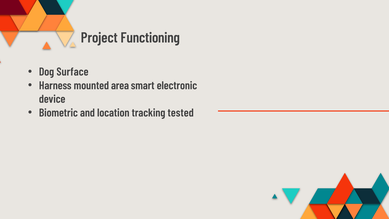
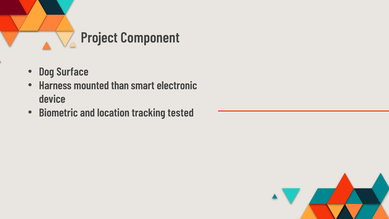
Functioning: Functioning -> Component
area: area -> than
